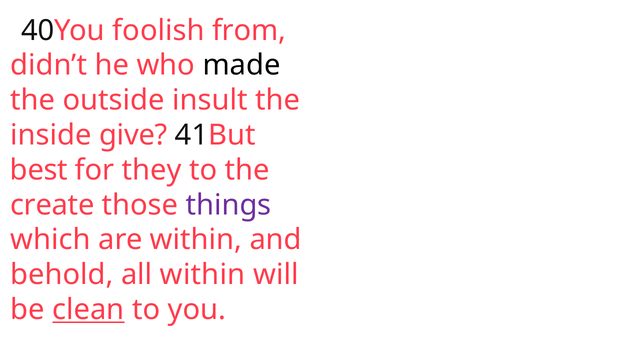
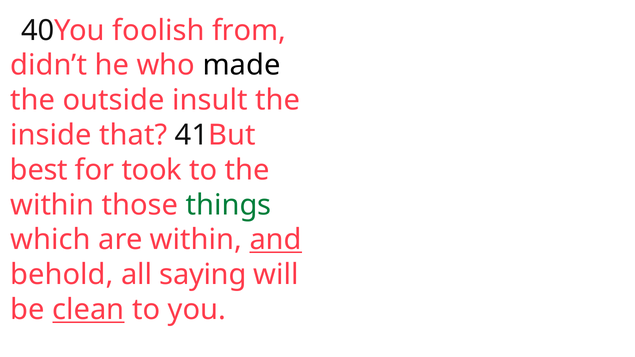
give: give -> that
they: they -> took
create at (52, 205): create -> within
things colour: purple -> green
and underline: none -> present
all within: within -> saying
